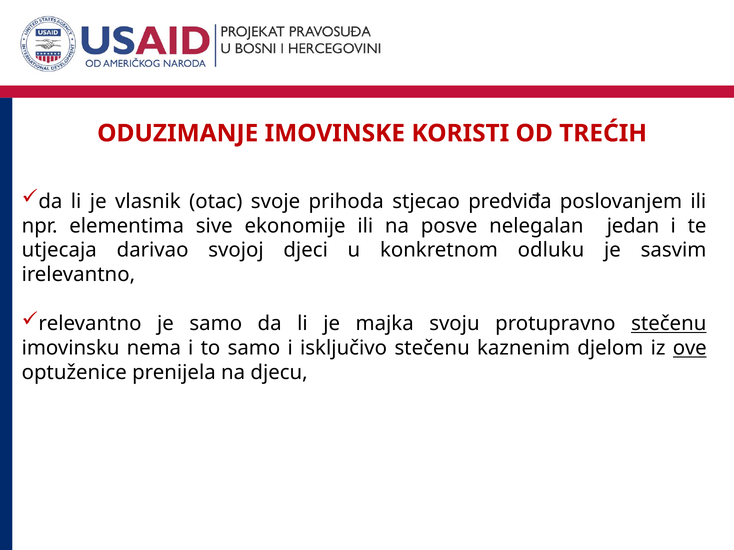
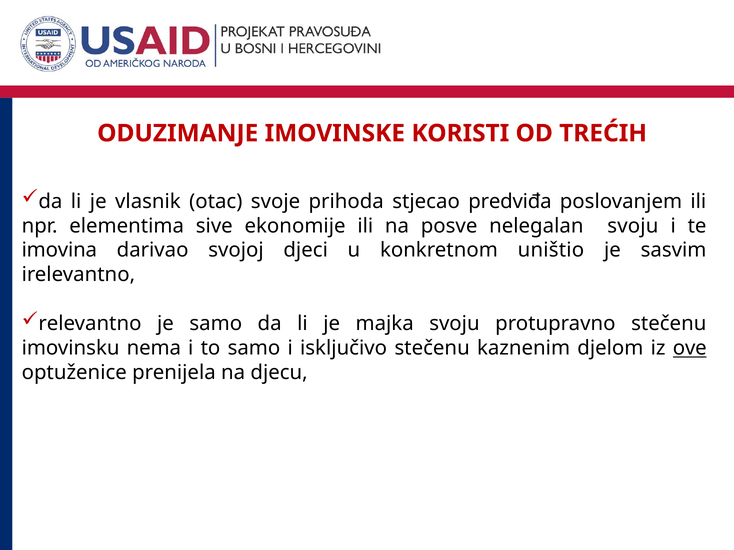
nelegalan jedan: jedan -> svoju
utjecaja: utjecaja -> imovina
odluku: odluku -> uništio
stečenu at (669, 324) underline: present -> none
